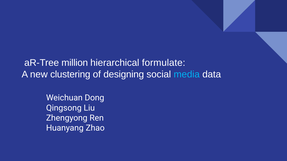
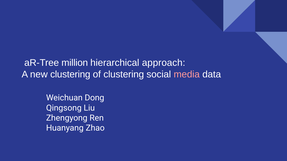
formulate: formulate -> approach
of designing: designing -> clustering
media colour: light blue -> pink
